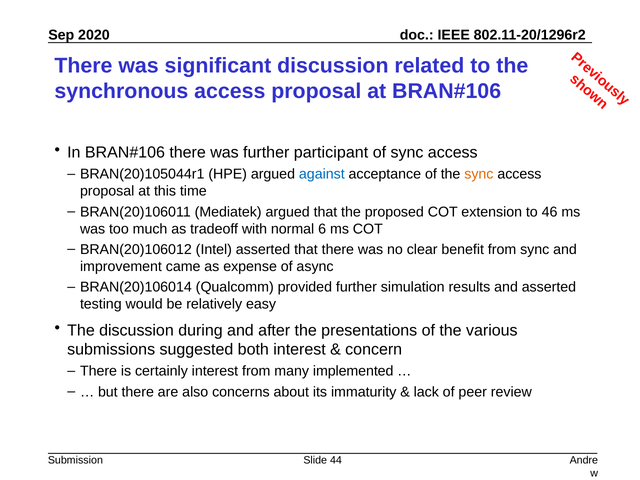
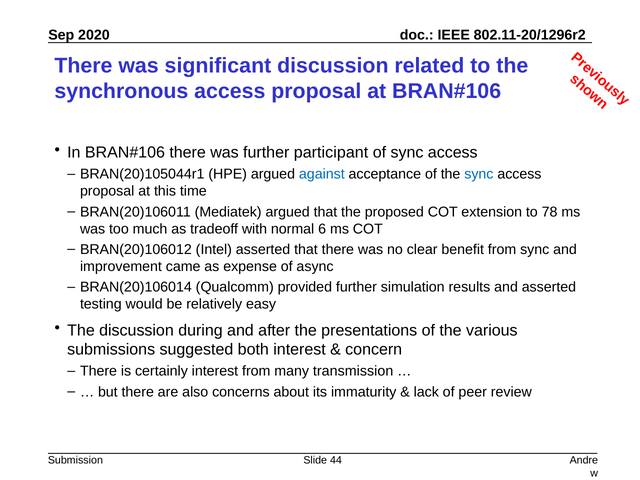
sync at (479, 174) colour: orange -> blue
46: 46 -> 78
implemented: implemented -> transmission
